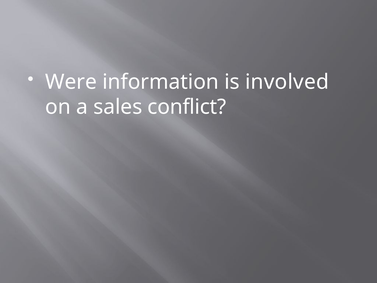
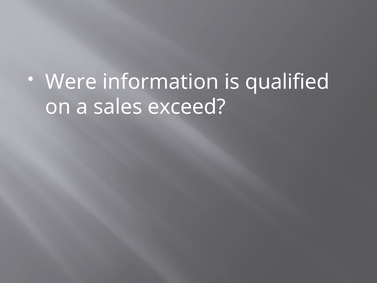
involved: involved -> qualified
conflict: conflict -> exceed
